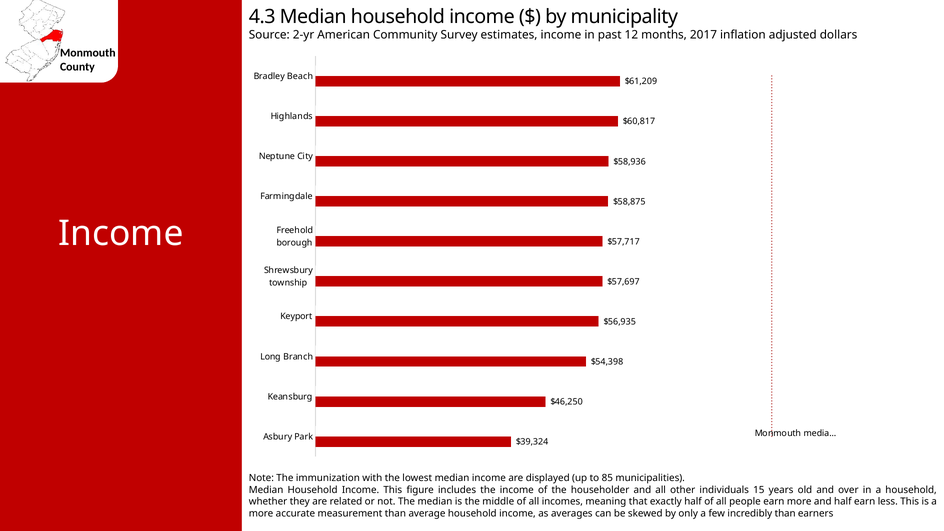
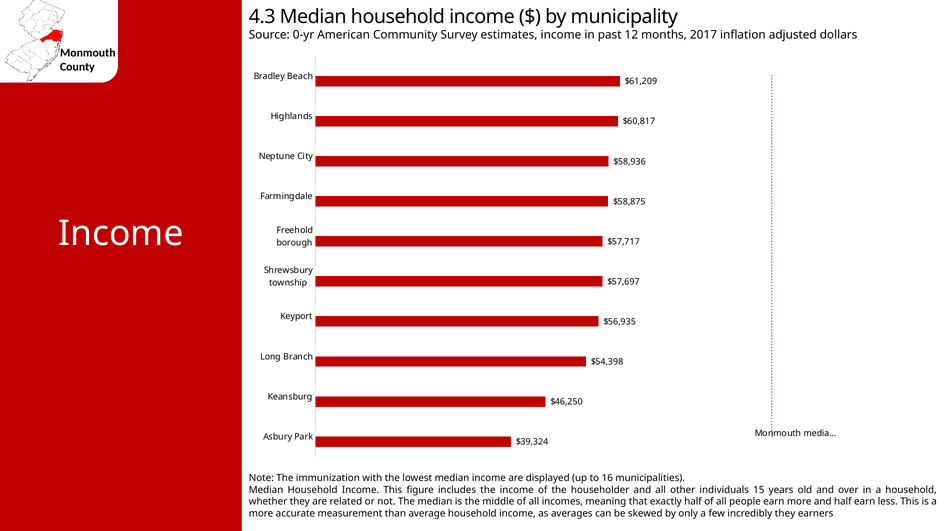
2-yr: 2-yr -> 0-yr
85: 85 -> 16
incredibly than: than -> they
